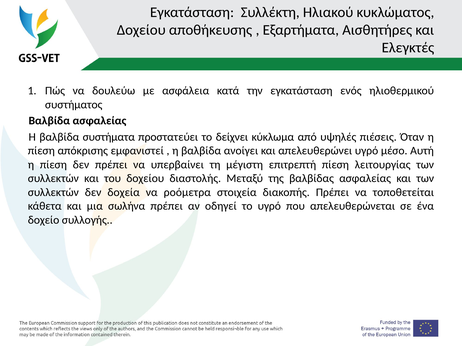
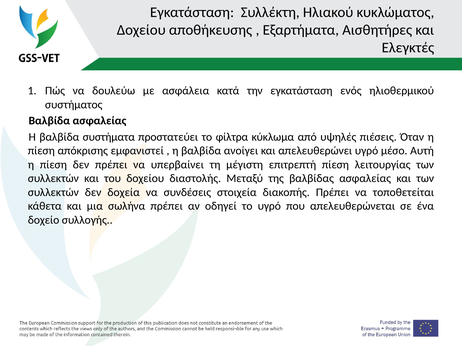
δείχνει: δείχνει -> φίλτρα
ροόμετρα: ροόμετρα -> συνδέσεις
